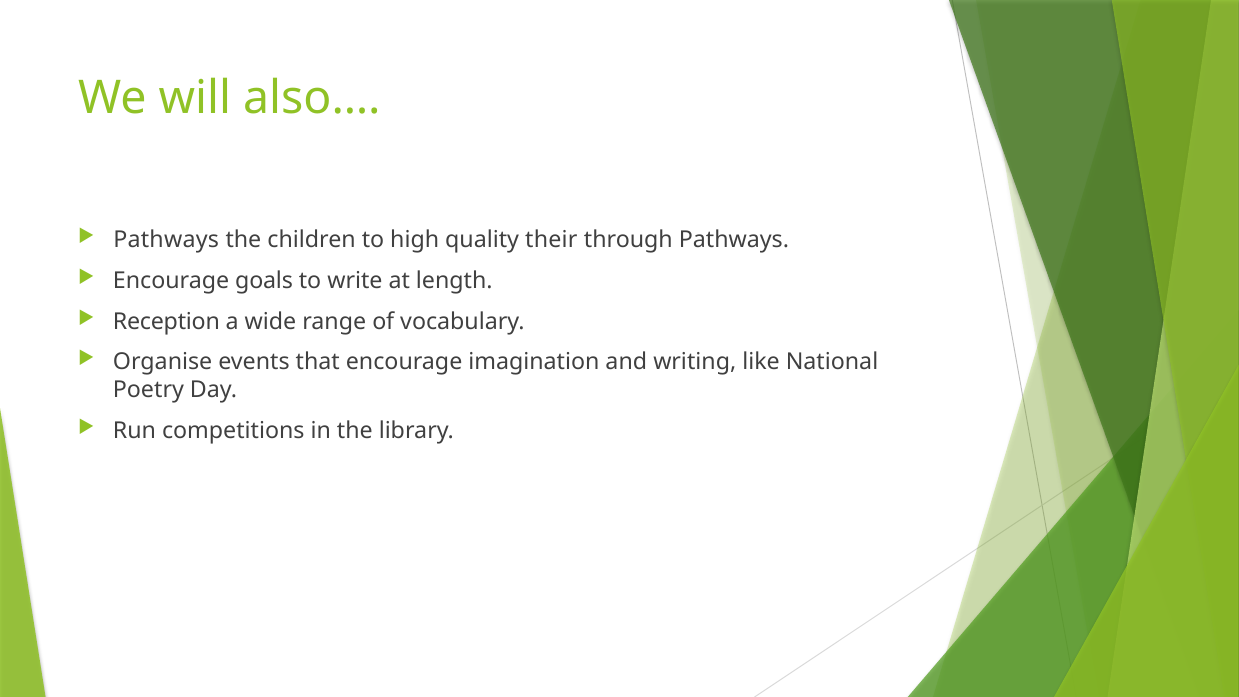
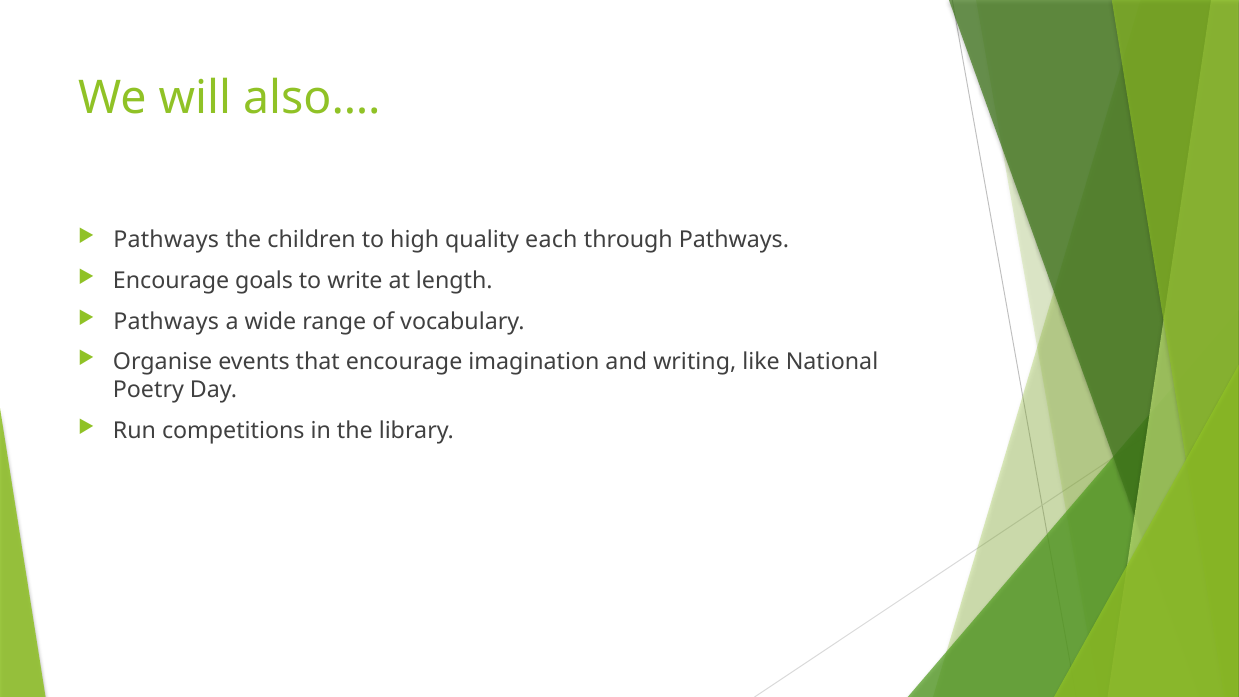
their: their -> each
Reception at (166, 321): Reception -> Pathways
